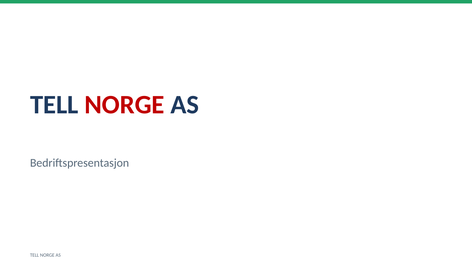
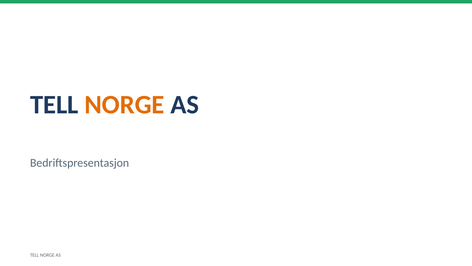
NORGE at (125, 105) colour: red -> orange
